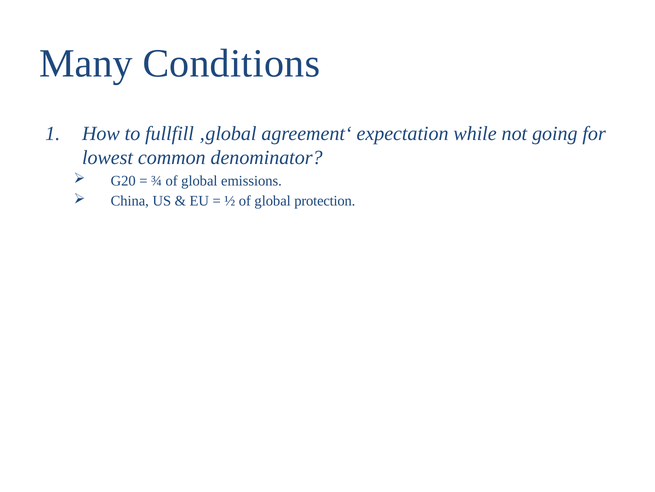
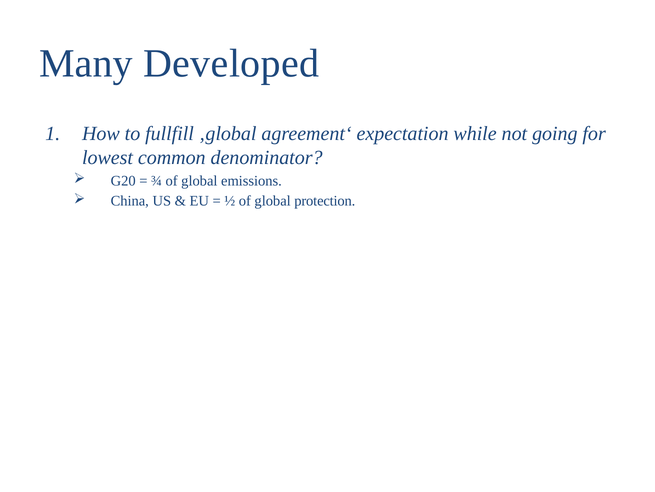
Conditions: Conditions -> Developed
